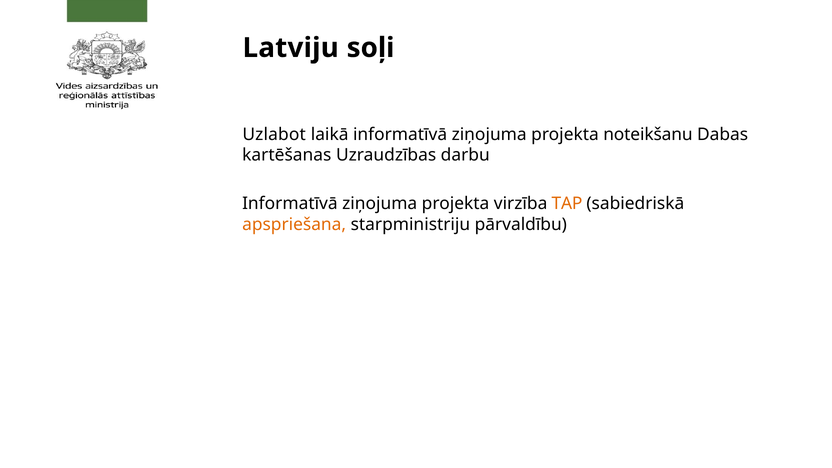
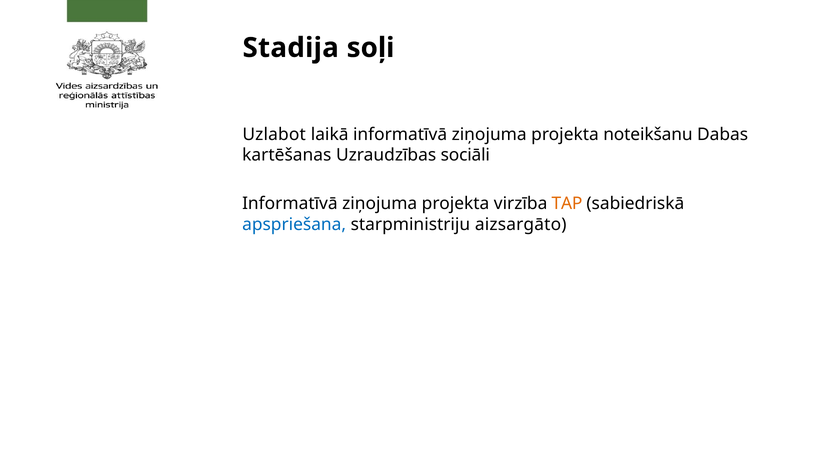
Latviju: Latviju -> Stadija
darbu: darbu -> sociāli
apspriešana colour: orange -> blue
pārvaldību: pārvaldību -> aizsargāto
